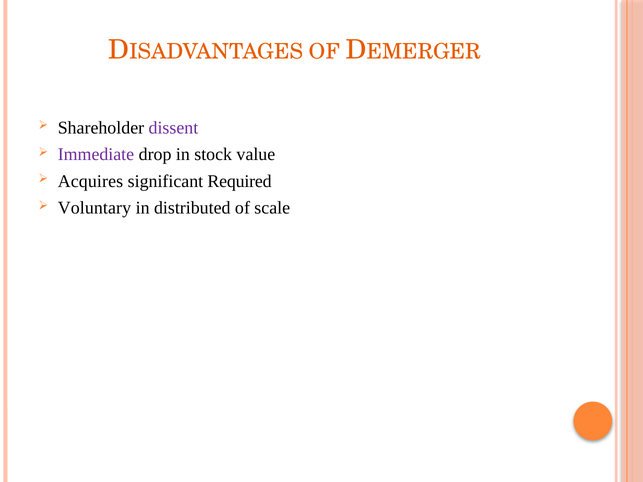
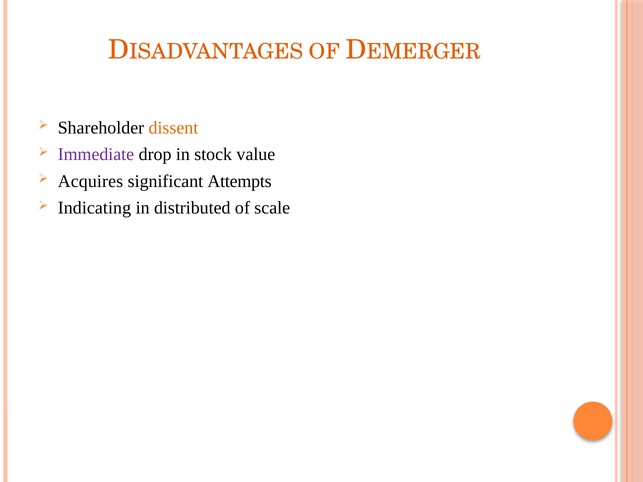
dissent colour: purple -> orange
Required: Required -> Attempts
Voluntary: Voluntary -> Indicating
